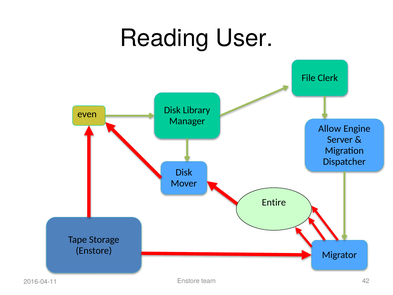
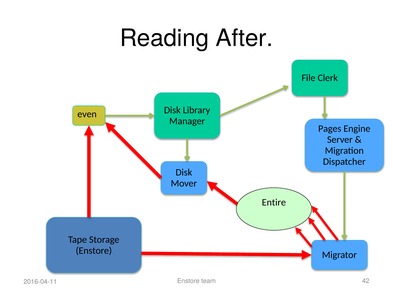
User: User -> After
Allow: Allow -> Pages
